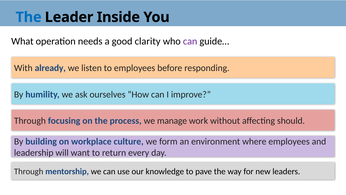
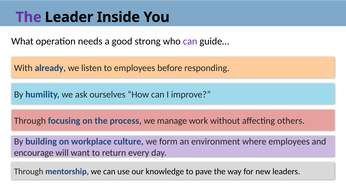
The at (29, 17) colour: blue -> purple
clarity: clarity -> strong
should: should -> others
leadership: leadership -> encourage
